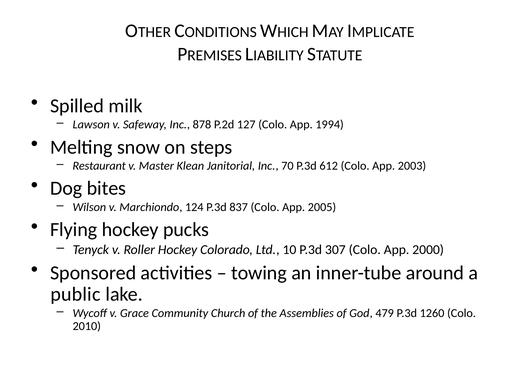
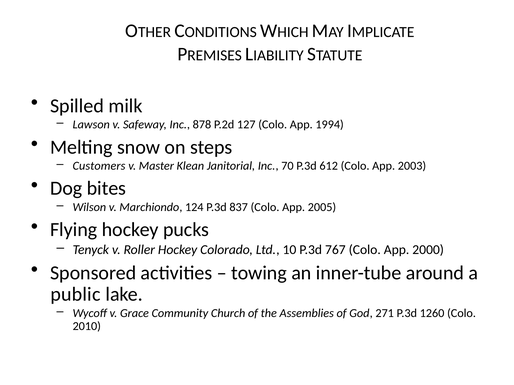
Restaurant: Restaurant -> Customers
307: 307 -> 767
479: 479 -> 271
